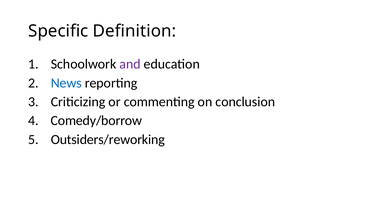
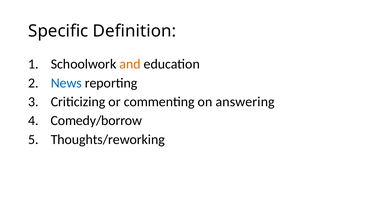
and colour: purple -> orange
conclusion: conclusion -> answering
Outsiders/reworking: Outsiders/reworking -> Thoughts/reworking
